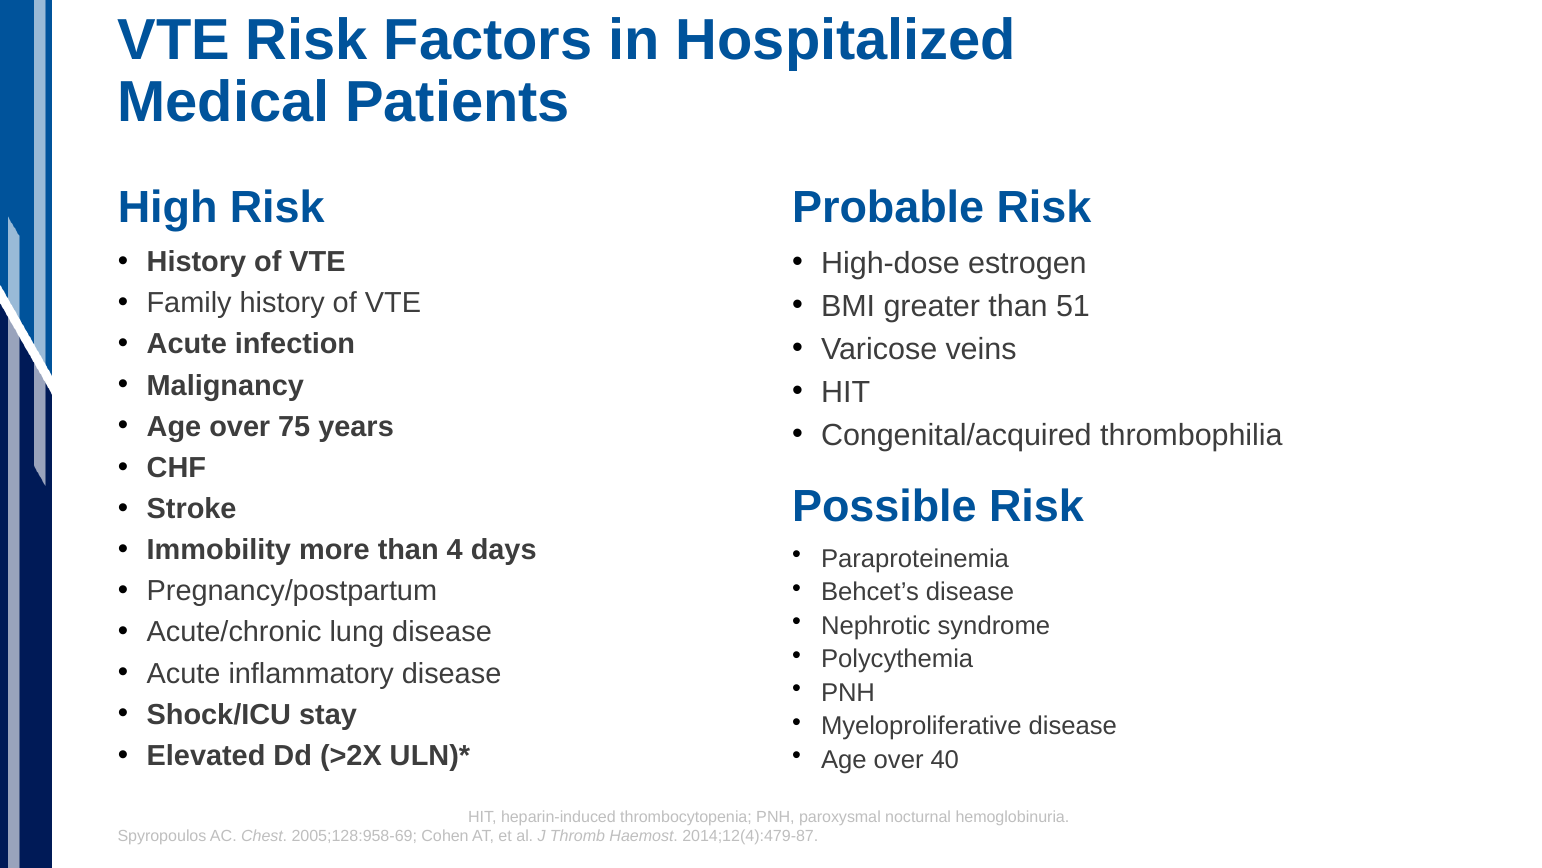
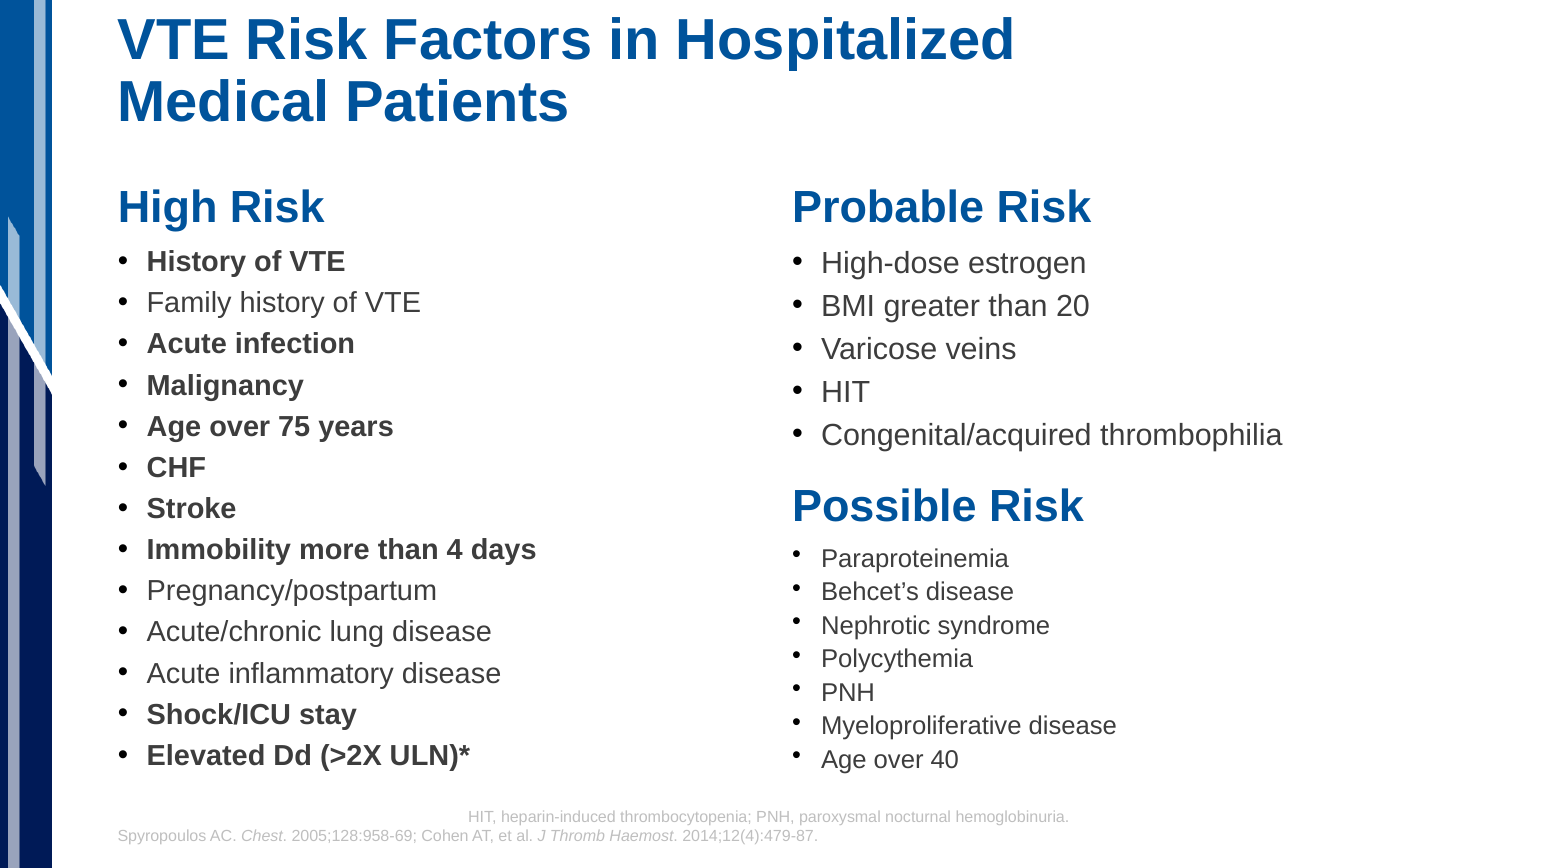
51: 51 -> 20
